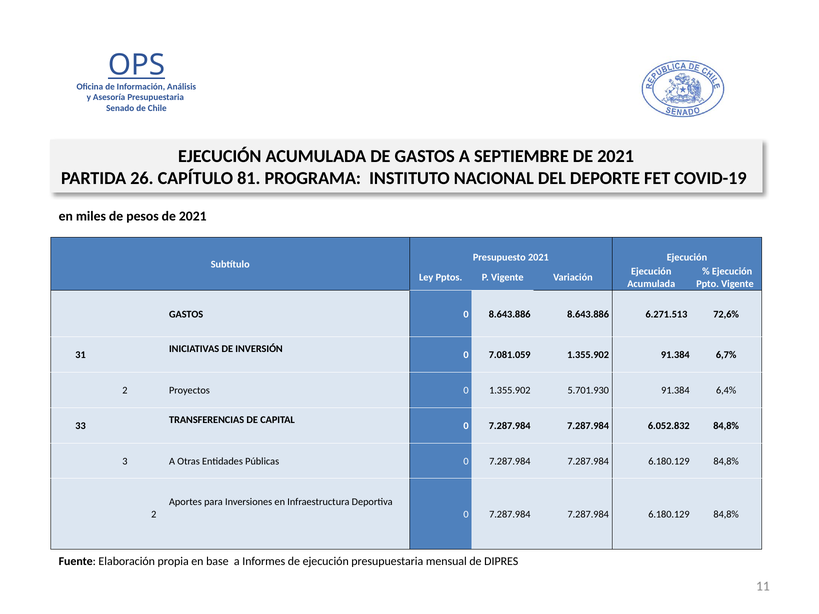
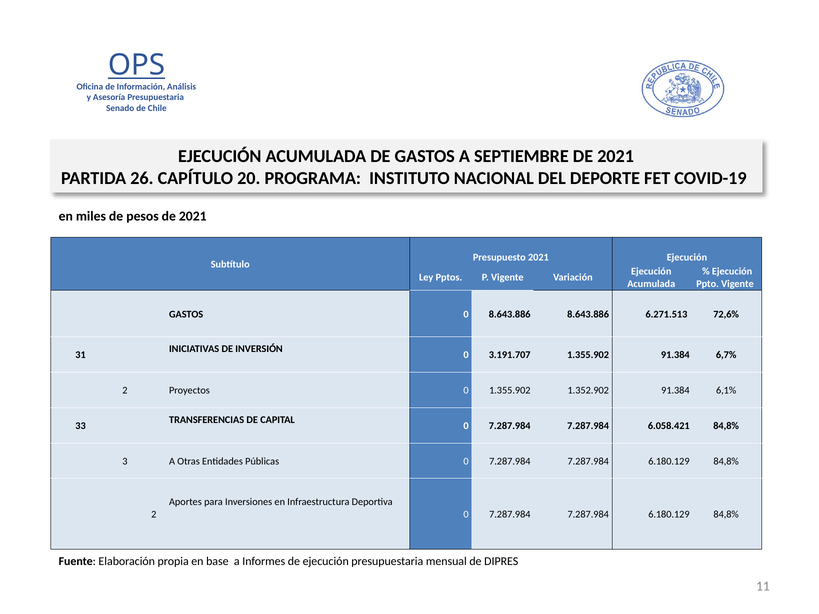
81: 81 -> 20
7.081.059: 7.081.059 -> 3.191.707
5.701.930: 5.701.930 -> 1.352.902
6,4%: 6,4% -> 6,1%
6.052.832: 6.052.832 -> 6.058.421
